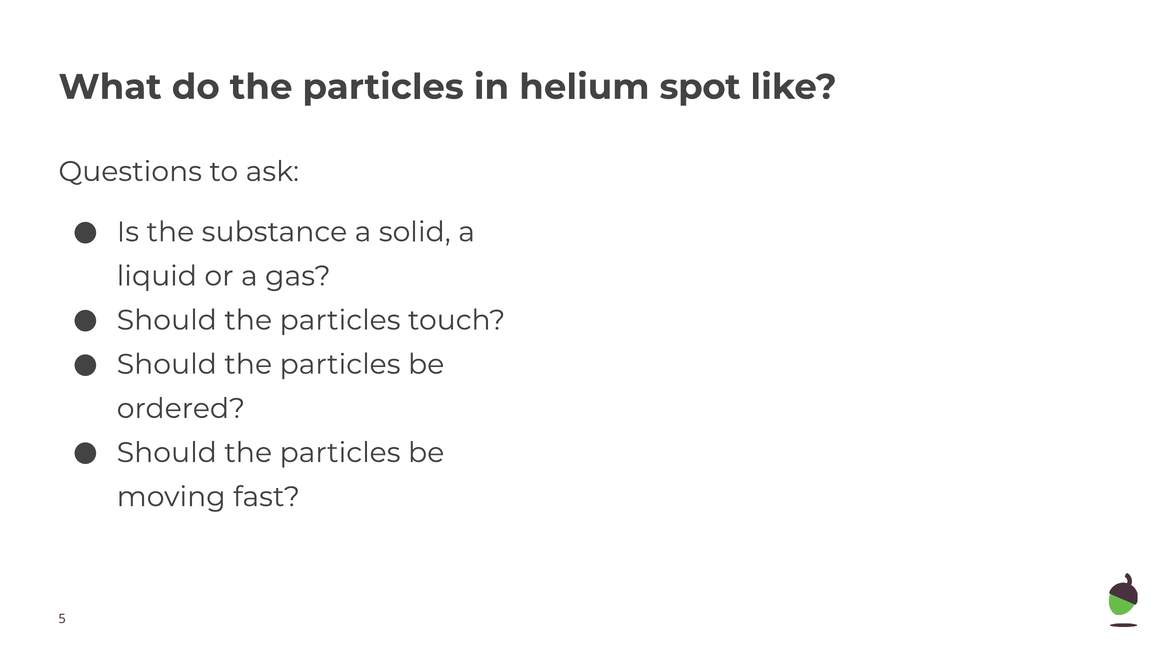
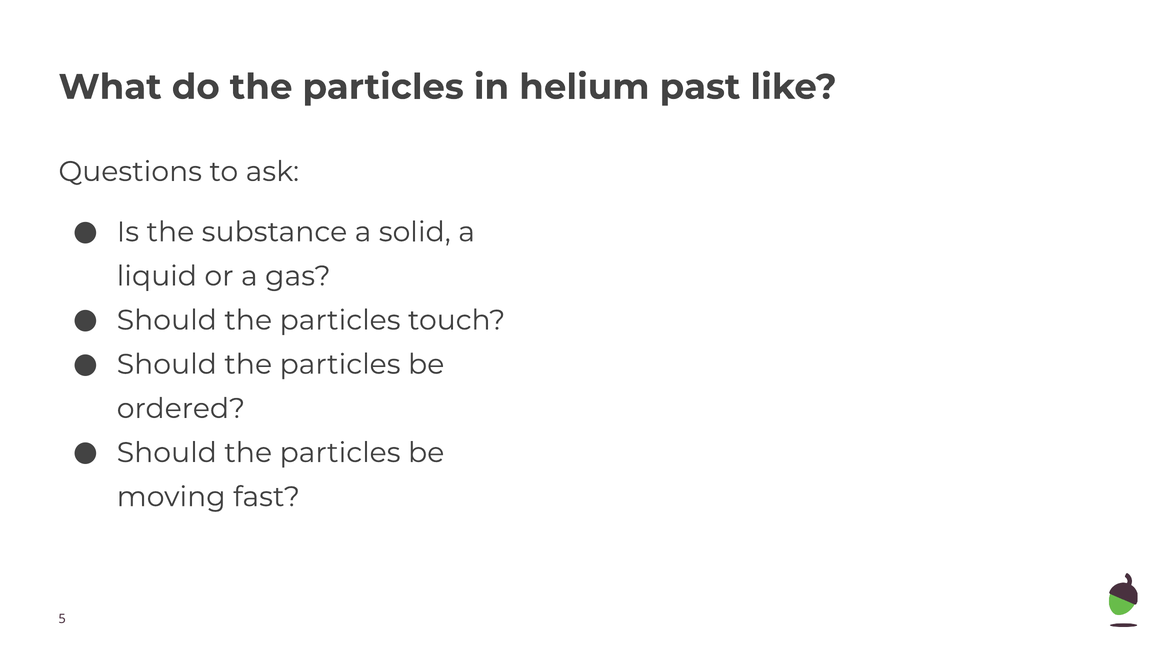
spot: spot -> past
